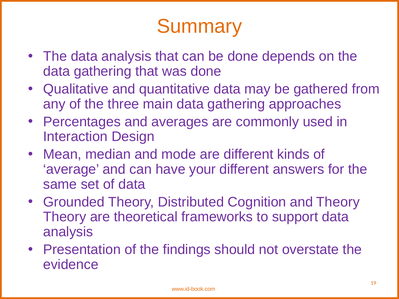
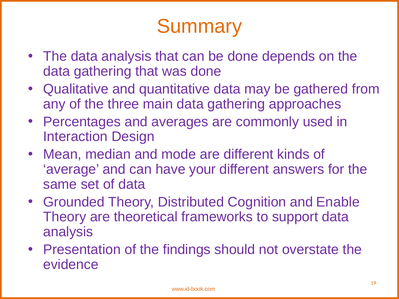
and Theory: Theory -> Enable
